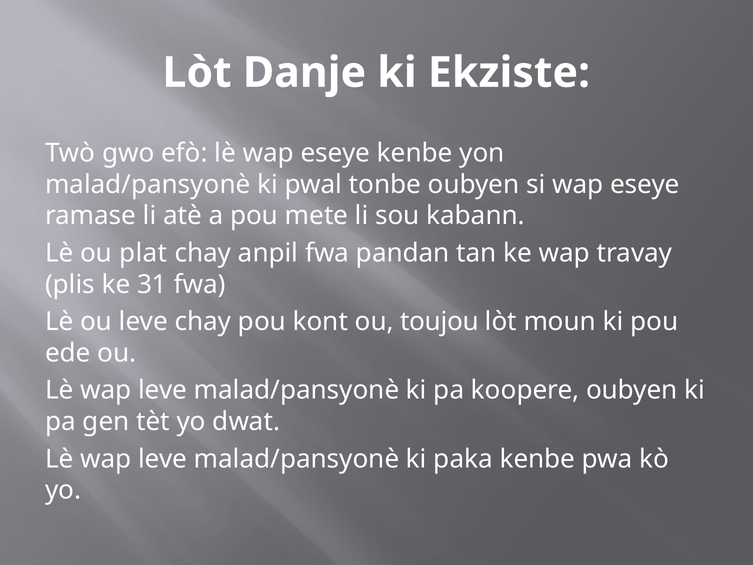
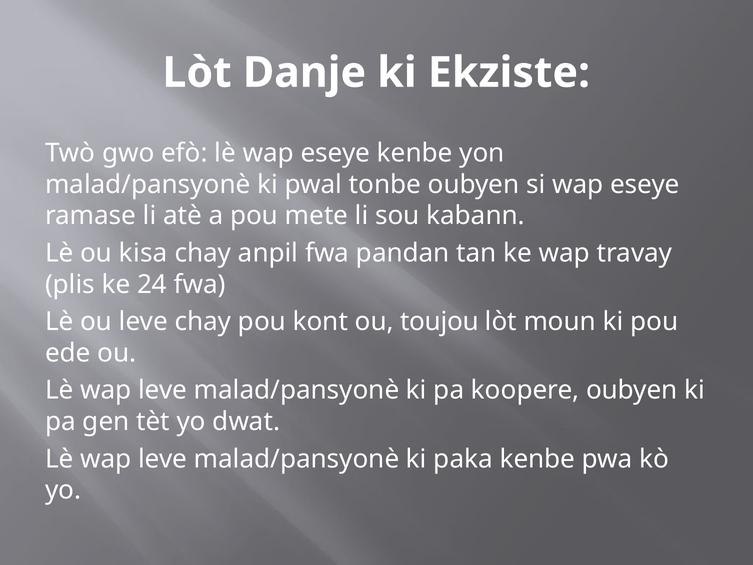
plat: plat -> kisa
31: 31 -> 24
